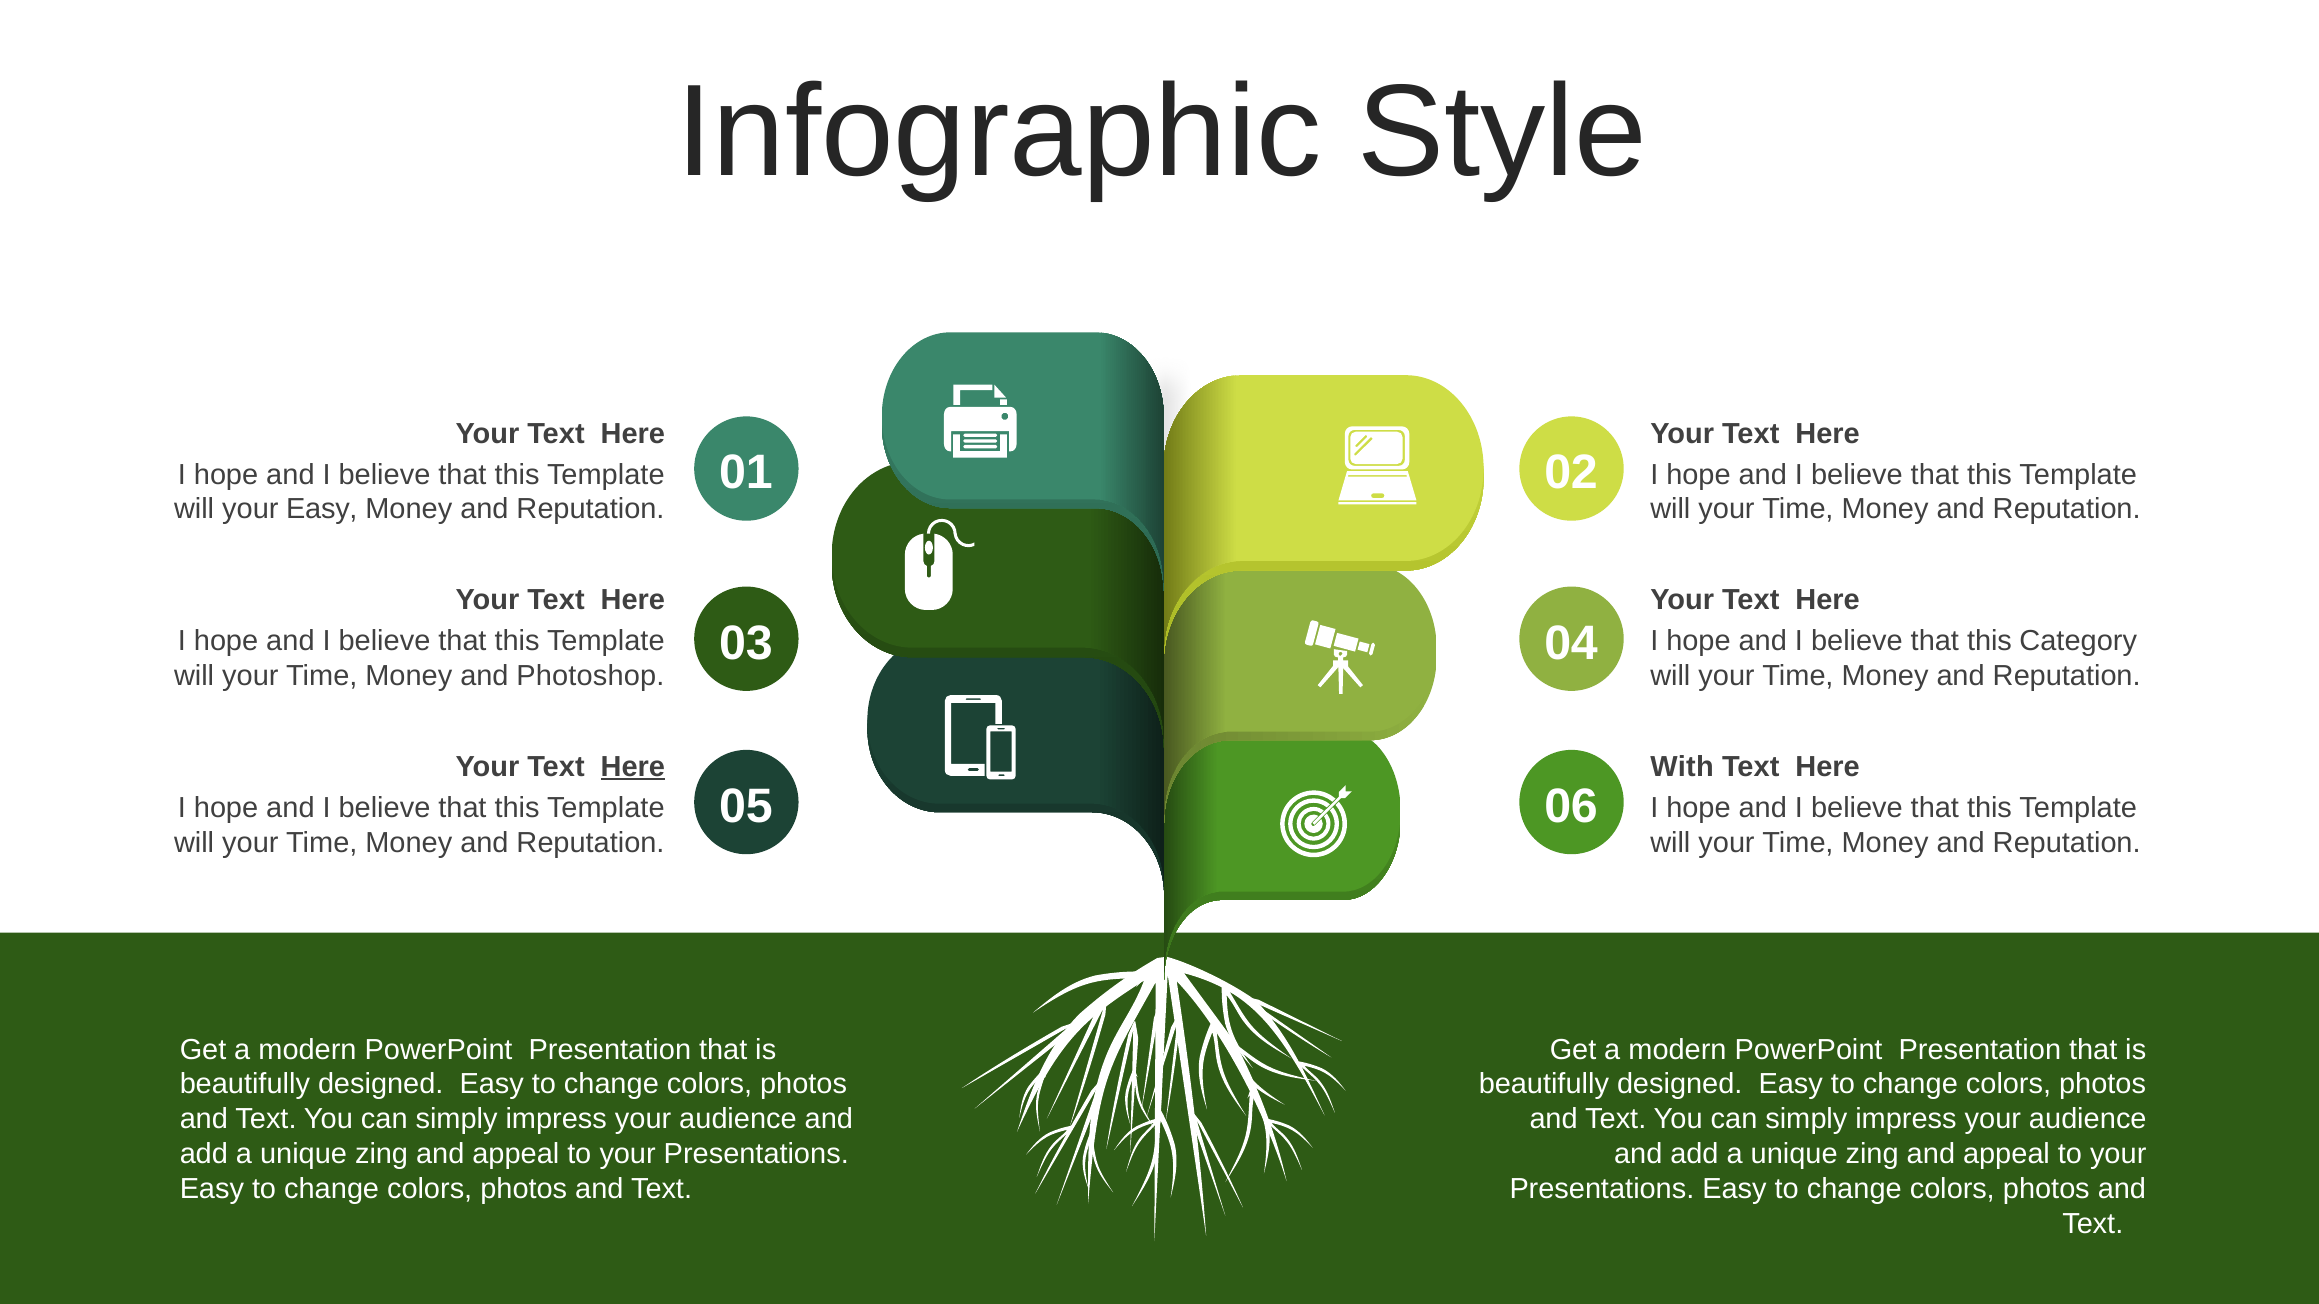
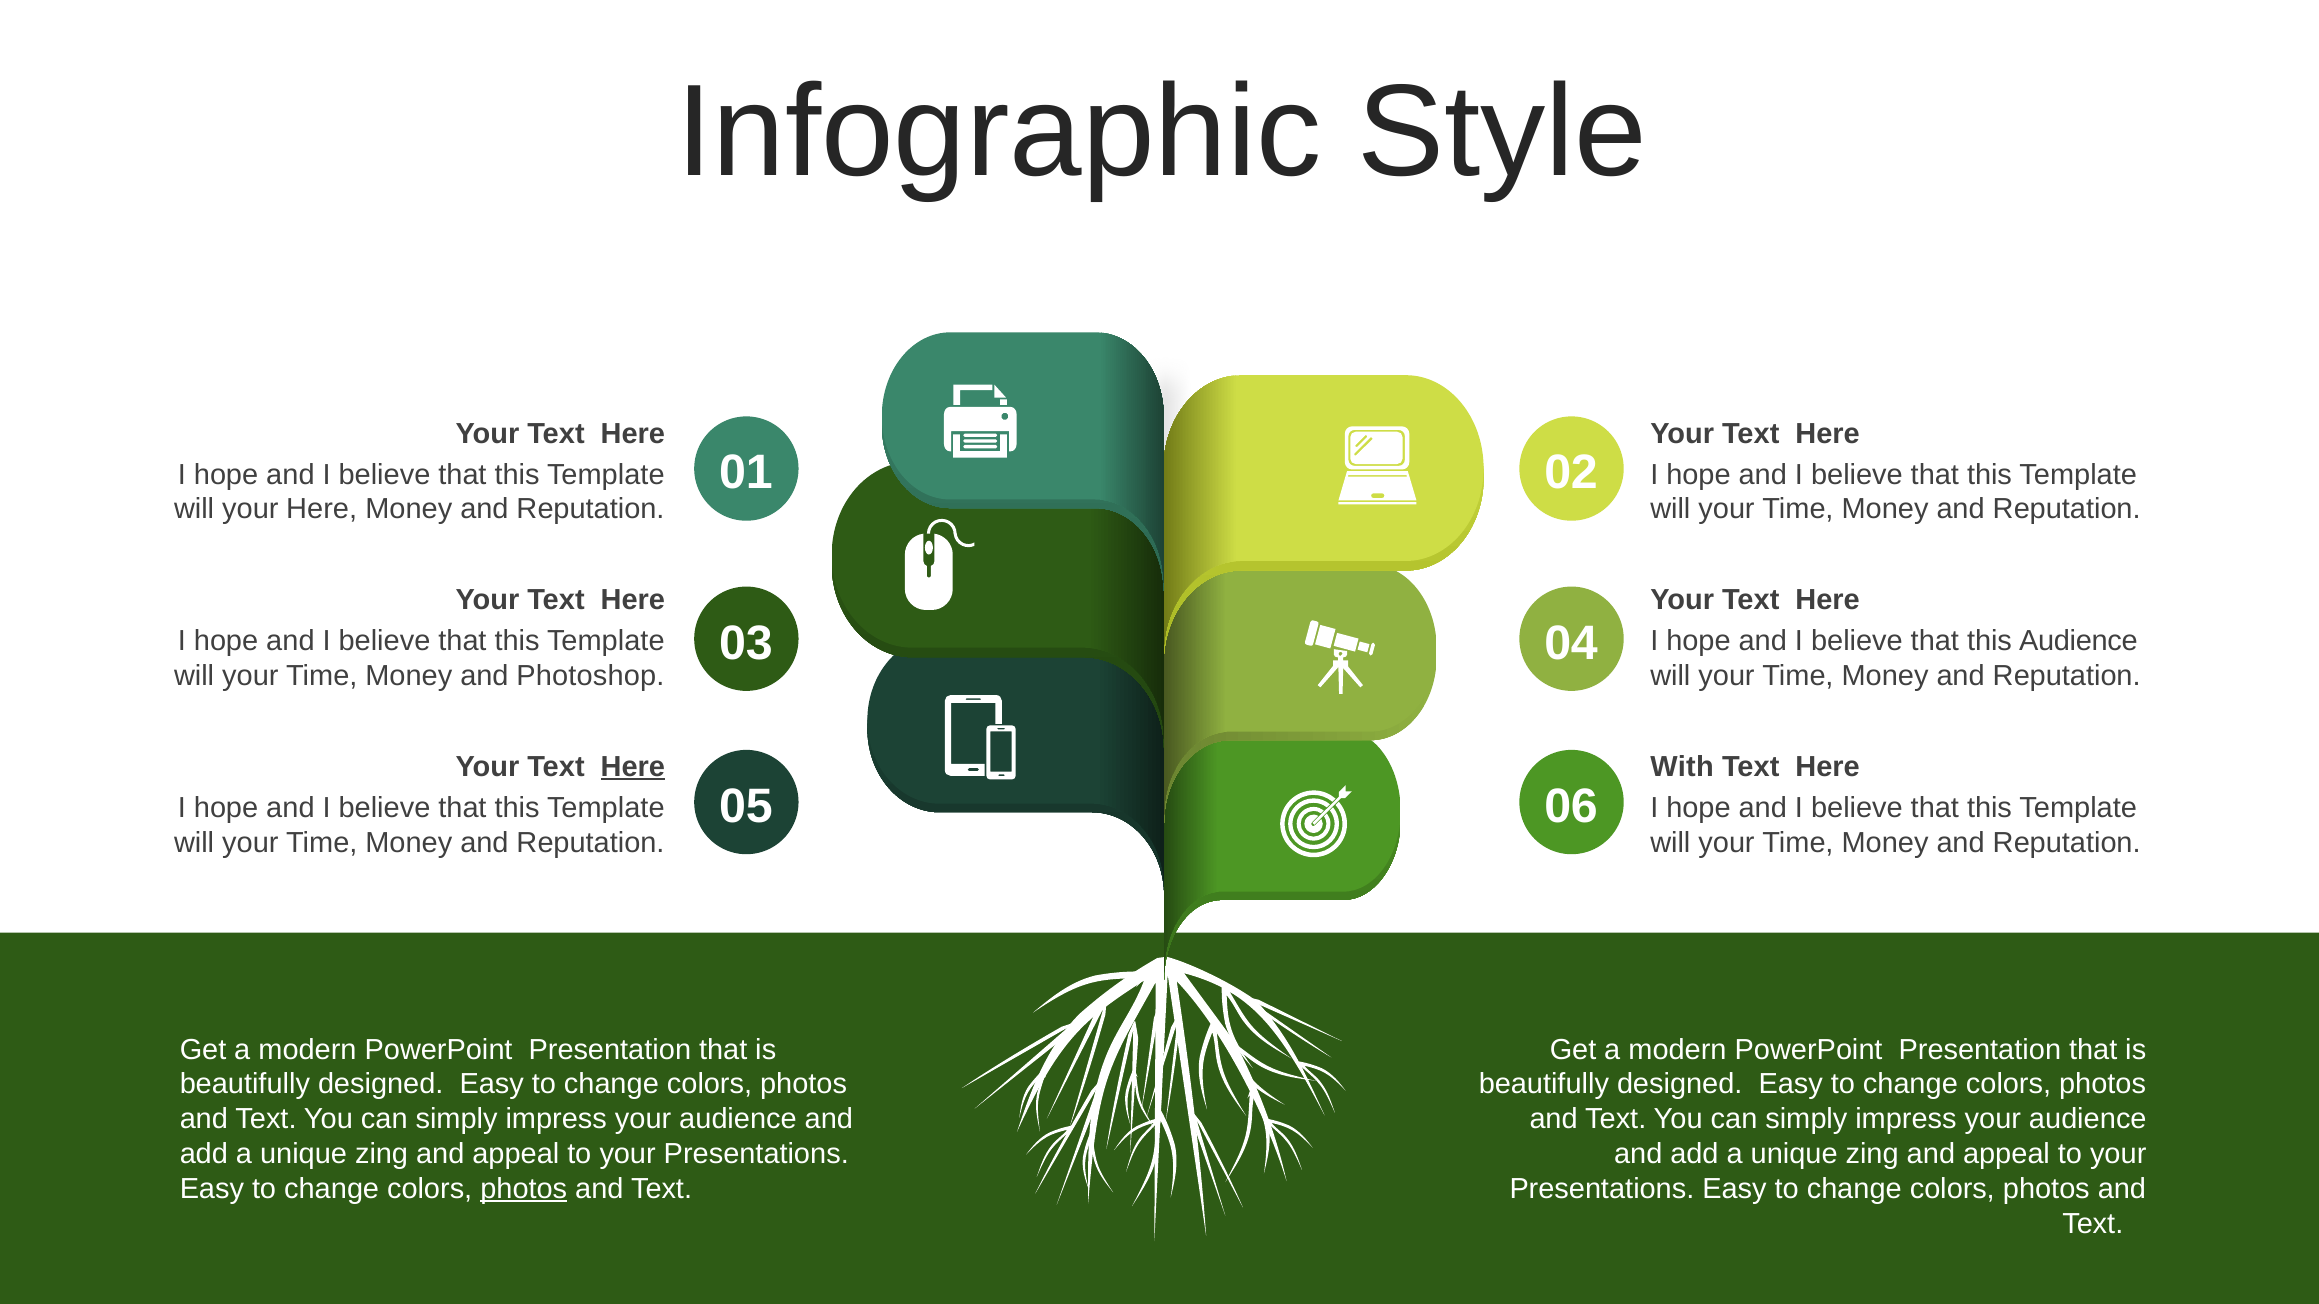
your Easy: Easy -> Here
this Category: Category -> Audience
photos at (524, 1189) underline: none -> present
